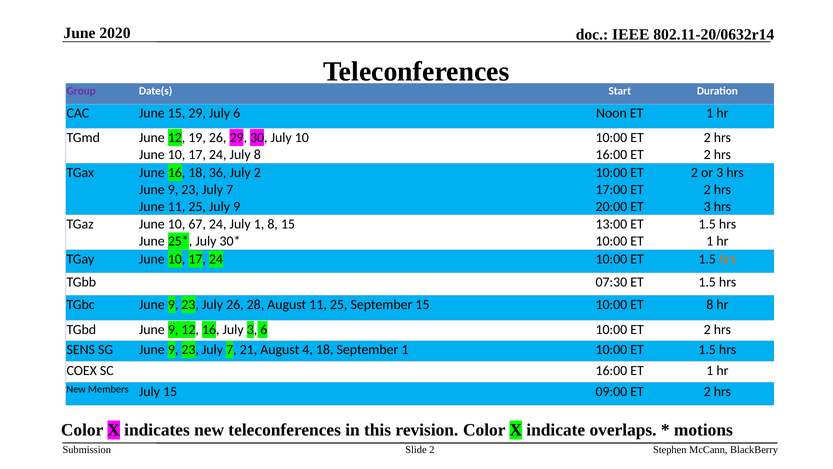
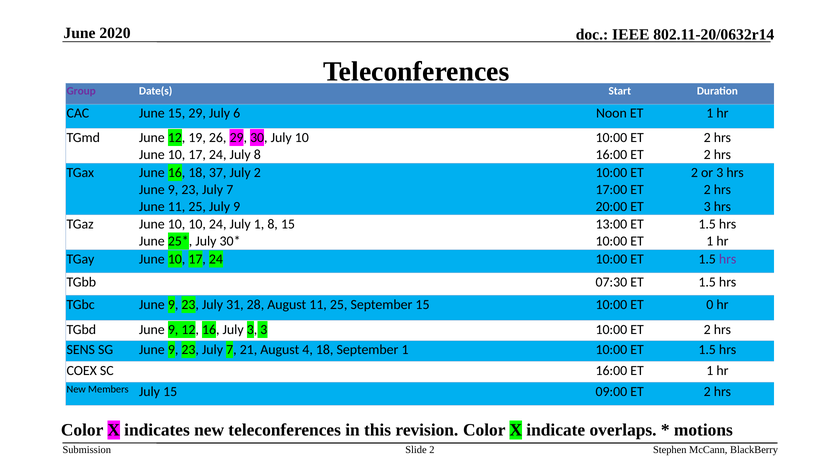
36: 36 -> 37
10 67: 67 -> 10
hrs at (728, 259) colour: orange -> purple
July 26: 26 -> 31
ET 8: 8 -> 0
3 6: 6 -> 3
